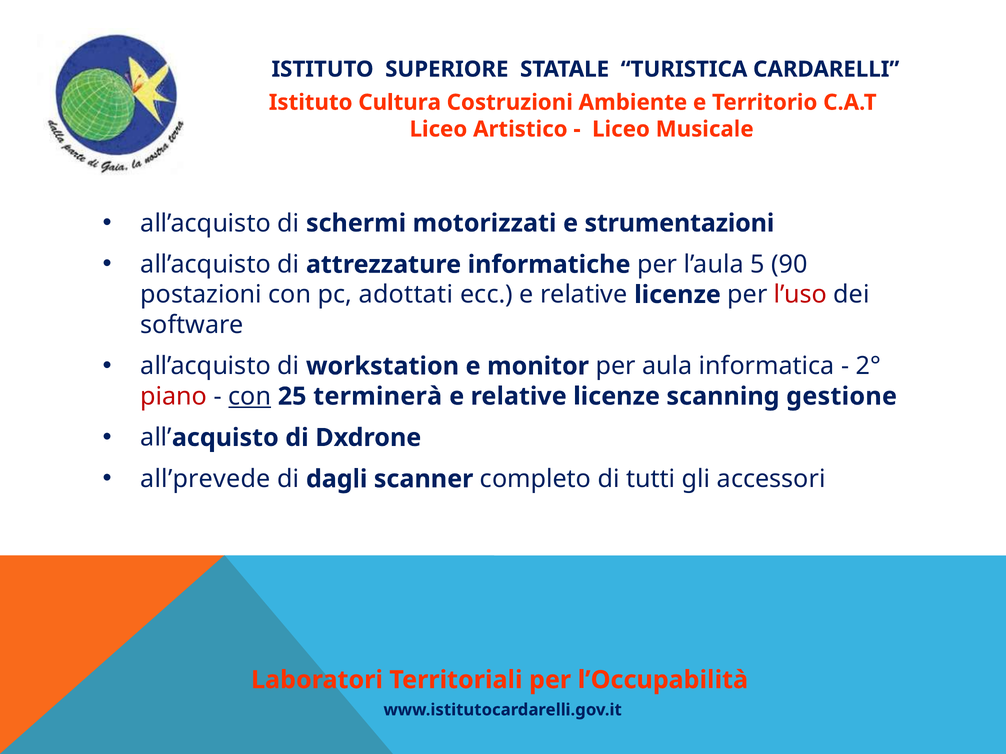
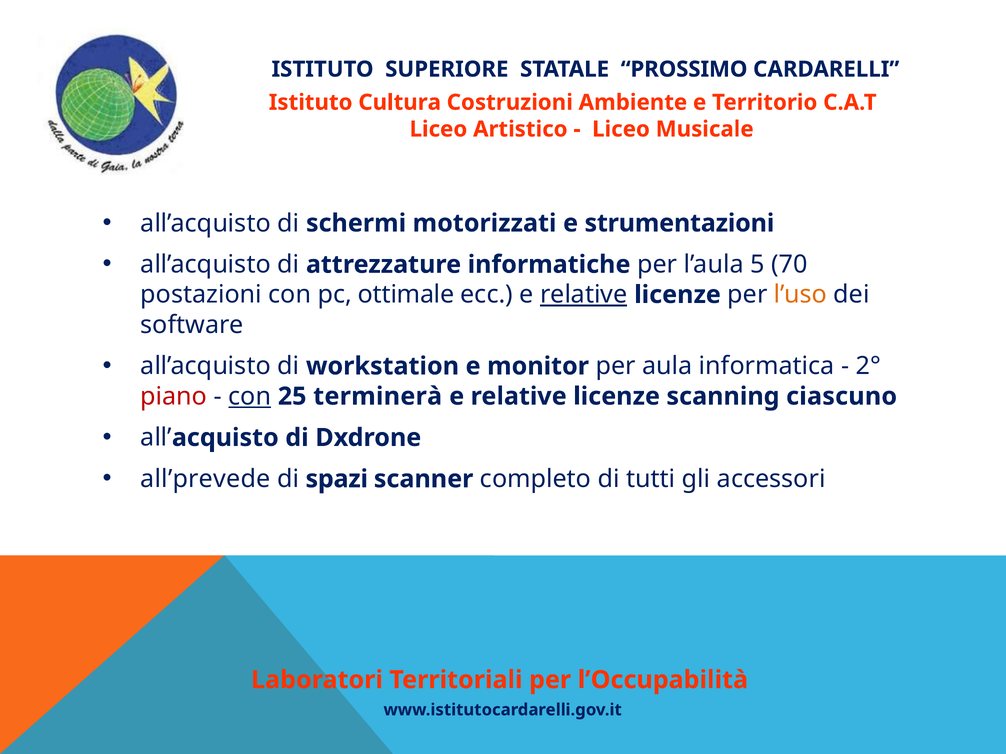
TURISTICA: TURISTICA -> PROSSIMO
90: 90 -> 70
adottati: adottati -> ottimale
relative at (584, 295) underline: none -> present
l’uso colour: red -> orange
gestione: gestione -> ciascuno
dagli: dagli -> spazi
